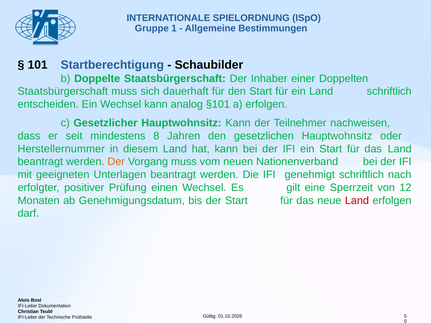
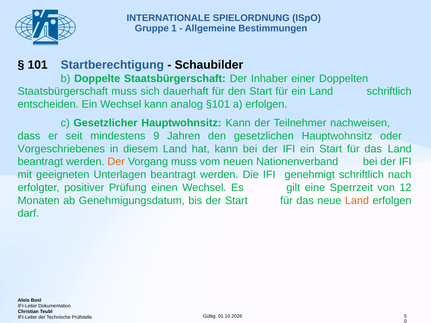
8: 8 -> 9
Herstellernummer: Herstellernummer -> Vorgeschriebenes
Land at (357, 201) colour: red -> orange
